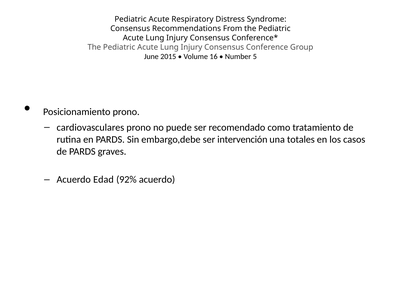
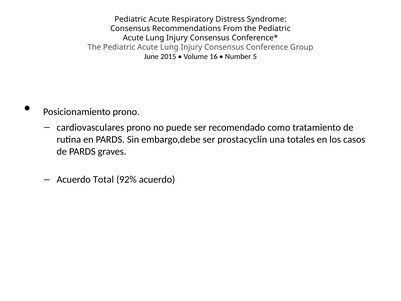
intervención: intervención -> prostacyclin
Edad: Edad -> Total
